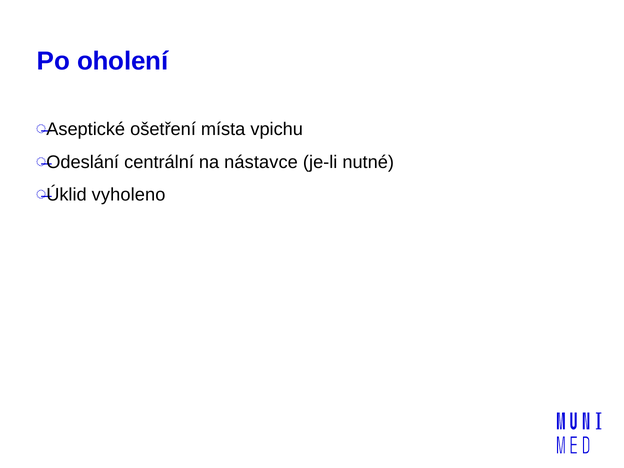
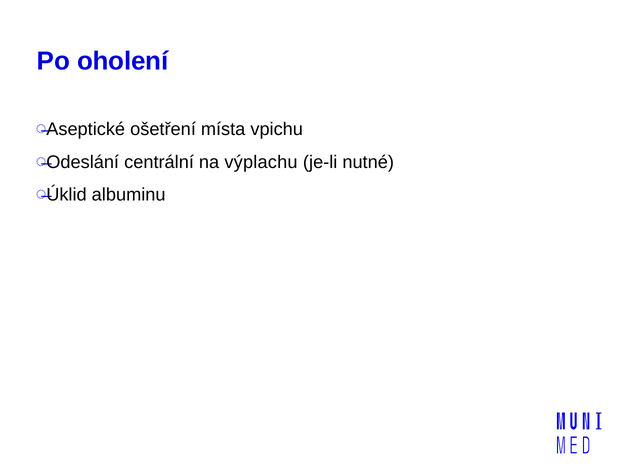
nástavce: nástavce -> výplachu
vyholeno: vyholeno -> albuminu
